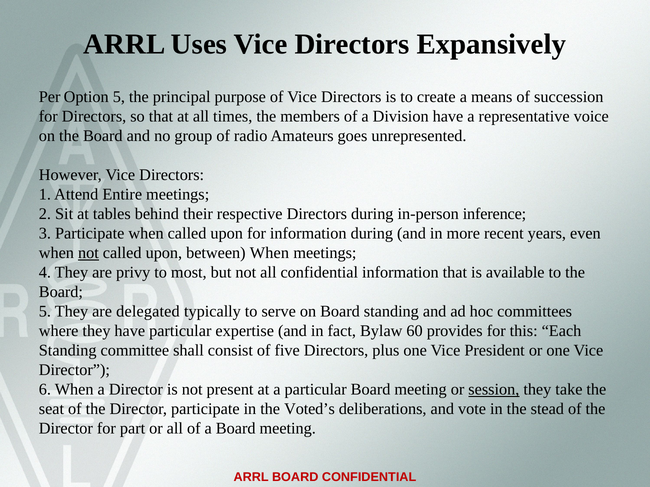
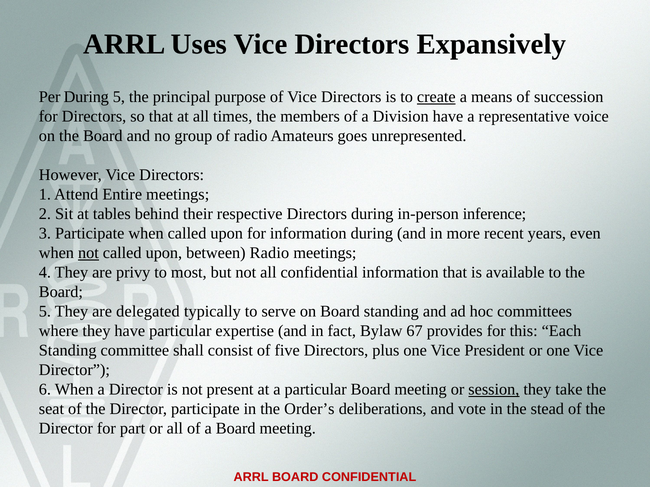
Per Option: Option -> During
create underline: none -> present
between When: When -> Radio
60: 60 -> 67
Voted’s: Voted’s -> Order’s
